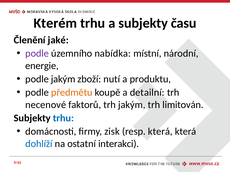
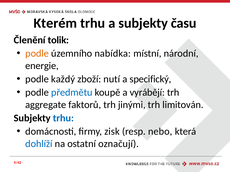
jaké: jaké -> tolik
podle at (37, 54) colour: purple -> orange
podle jakým: jakým -> každý
produktu: produktu -> specifický
předmětu colour: orange -> blue
detailní: detailní -> vyrábějí
necenové: necenové -> aggregate
trh jakým: jakým -> jinými
resp která: která -> nebo
interakci: interakci -> označují
